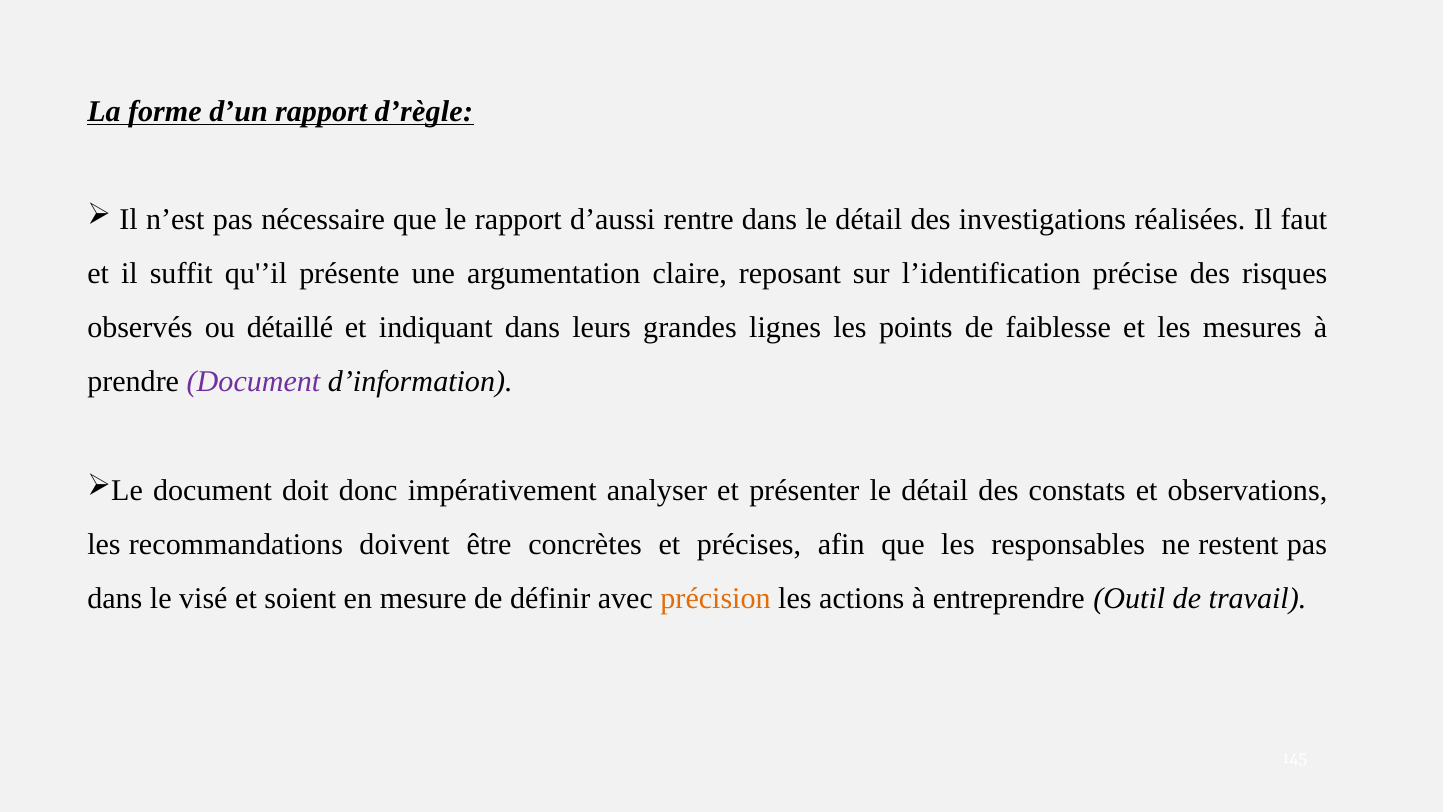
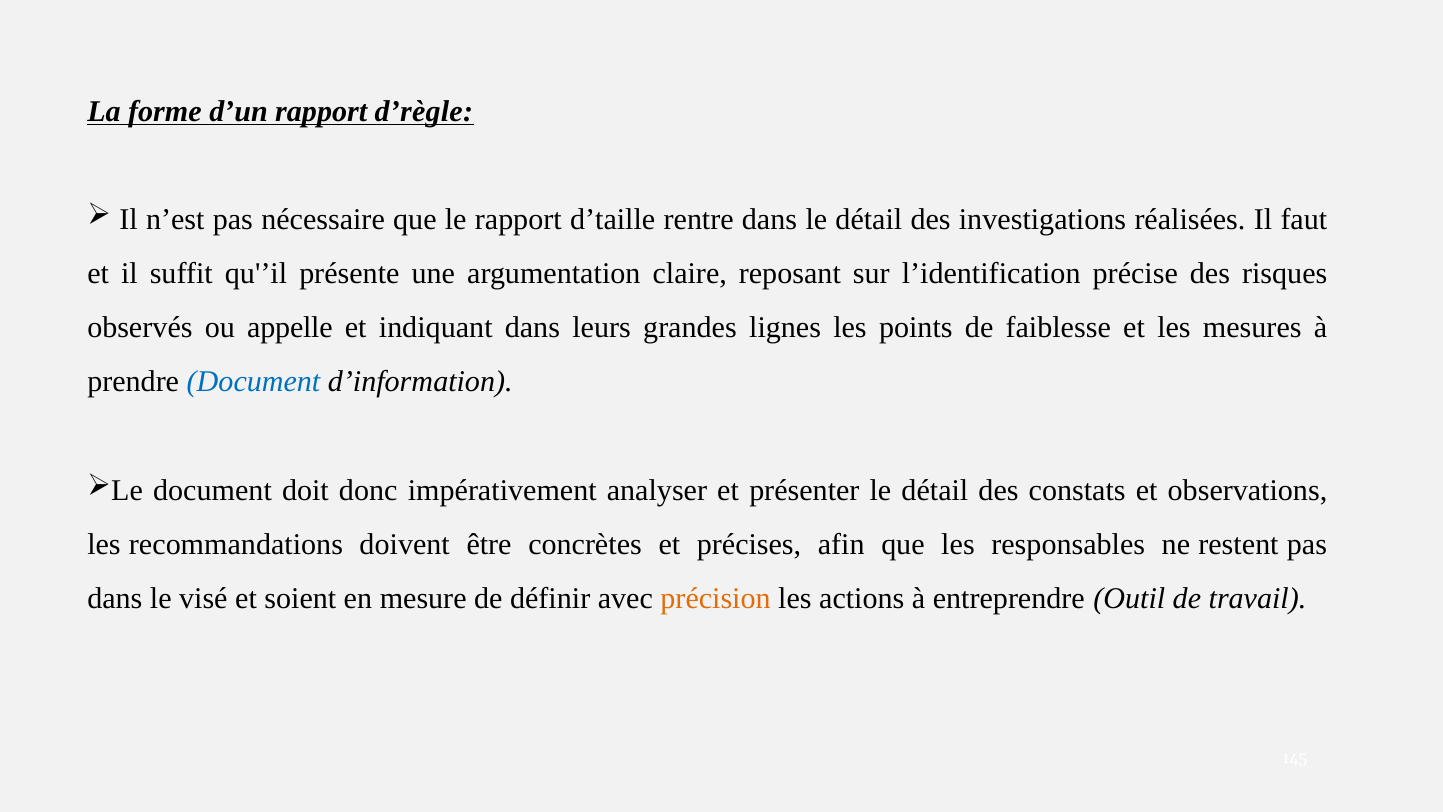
d’aussi: d’aussi -> d’taille
détaillé: détaillé -> appelle
Document at (254, 382) colour: purple -> blue
